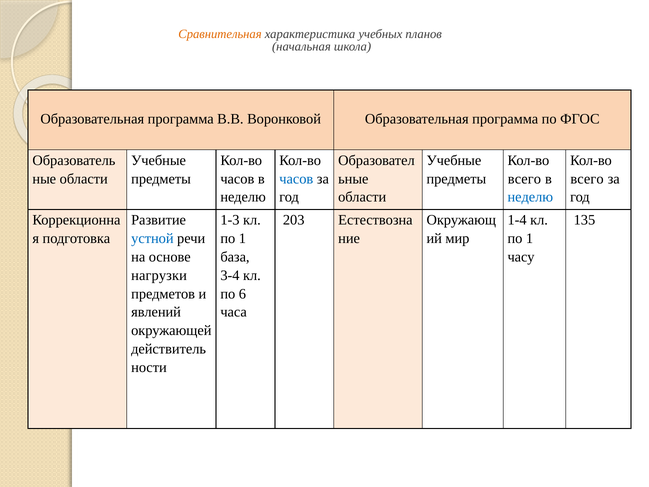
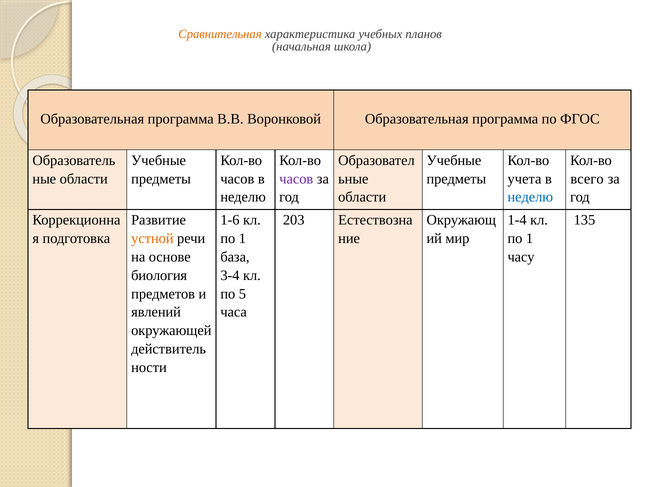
часов at (296, 179) colour: blue -> purple
всего at (524, 179): всего -> учета
1-3: 1-3 -> 1-6
устной colour: blue -> orange
нагрузки: нагрузки -> биология
6: 6 -> 5
